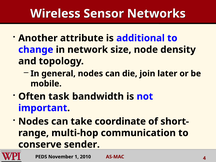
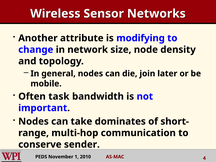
additional: additional -> modifying
coordinate: coordinate -> dominates
